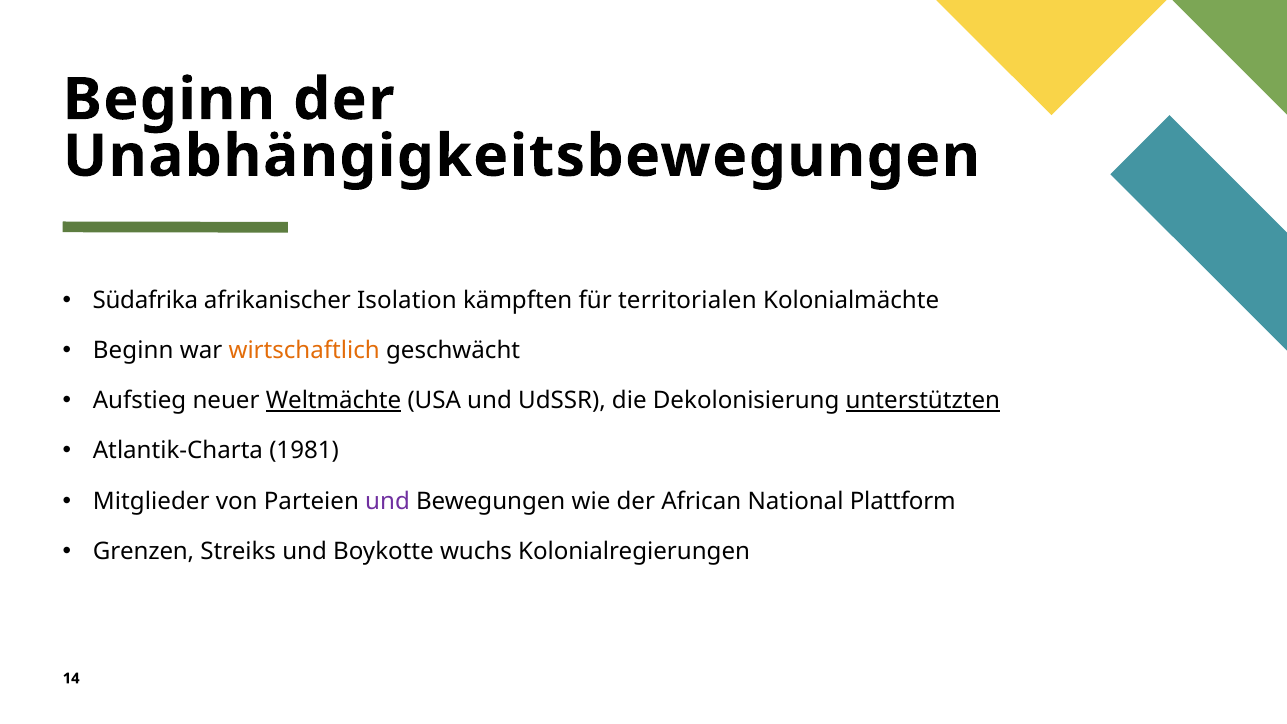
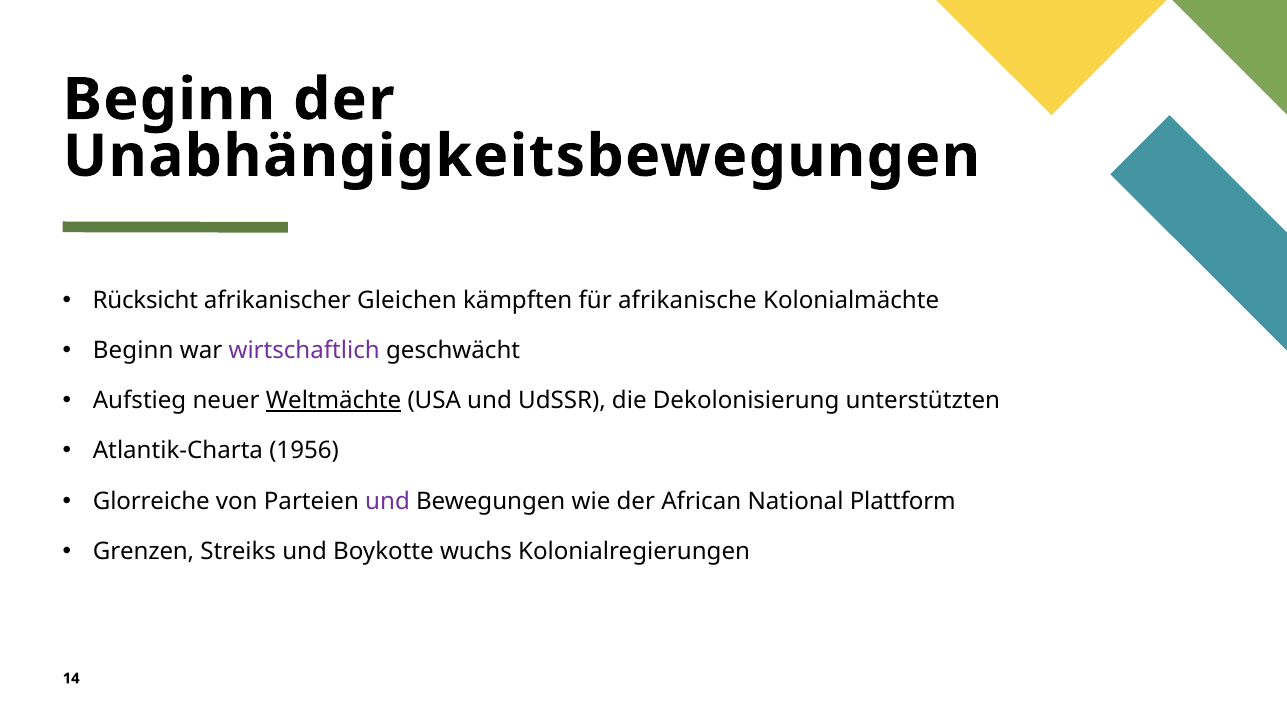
Südafrika: Südafrika -> Rücksicht
Isolation: Isolation -> Gleichen
territorialen: territorialen -> afrikanische
wirtschaftlich colour: orange -> purple
unterstützten underline: present -> none
1981: 1981 -> 1956
Mitglieder: Mitglieder -> Glorreiche
